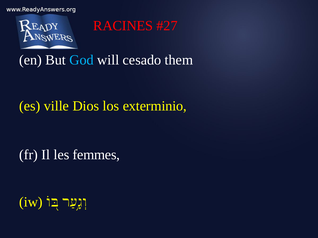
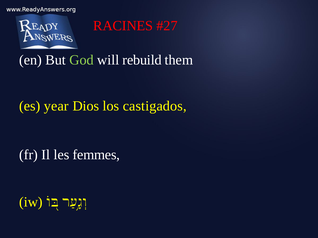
God colour: light blue -> light green
cesado: cesado -> rebuild
ville: ville -> year
exterminio: exterminio -> castigados
